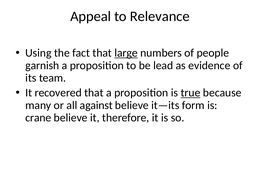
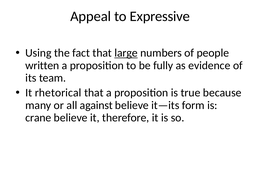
Relevance: Relevance -> Expressive
garnish: garnish -> written
lead: lead -> fully
recovered: recovered -> rhetorical
true underline: present -> none
